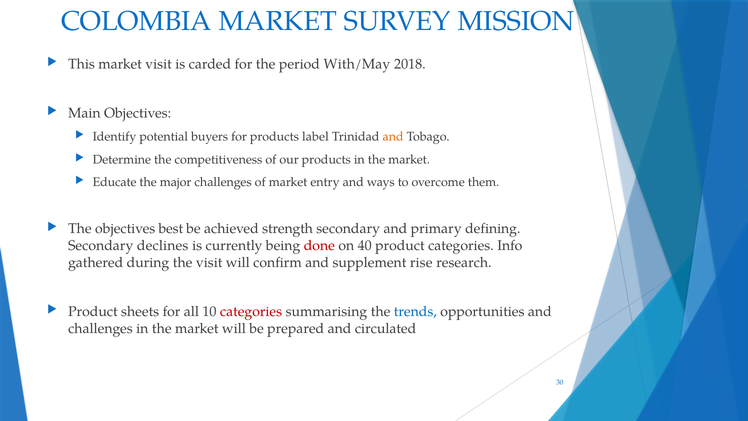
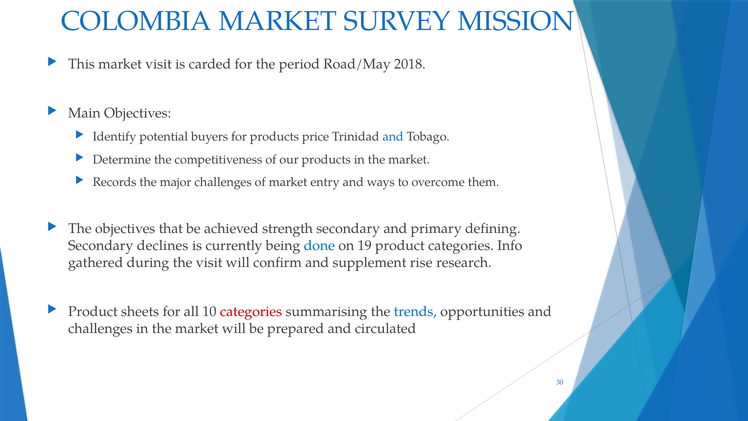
With/May: With/May -> Road/May
label: label -> price
and at (393, 137) colour: orange -> blue
Educate: Educate -> Records
best: best -> that
done colour: red -> blue
40: 40 -> 19
